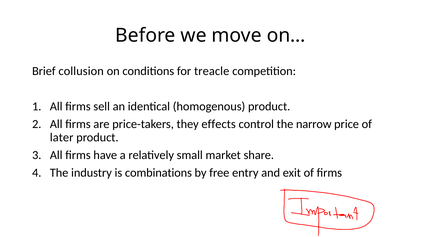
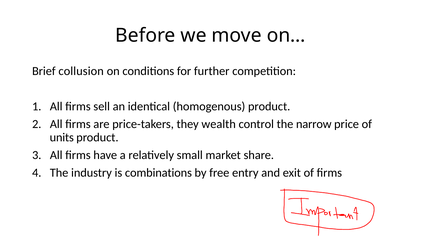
treacle: treacle -> further
effects: effects -> wealth
later: later -> units
